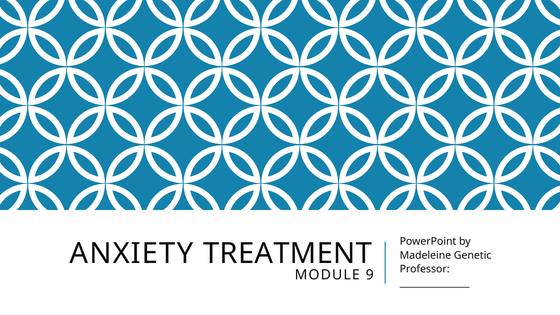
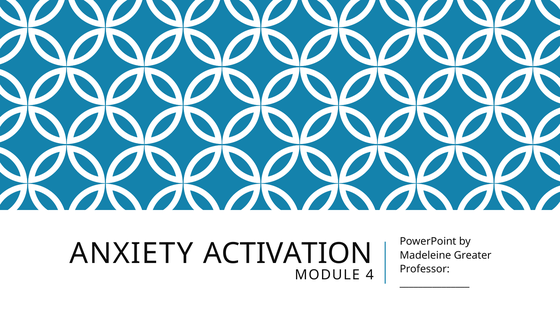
TREATMENT: TREATMENT -> ACTIVATION
Genetic: Genetic -> Greater
9: 9 -> 4
